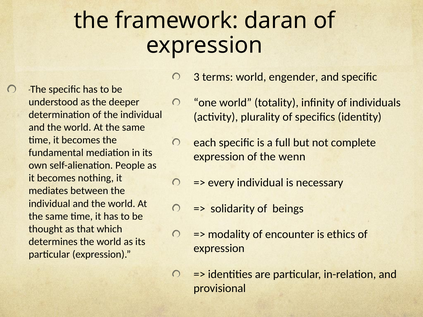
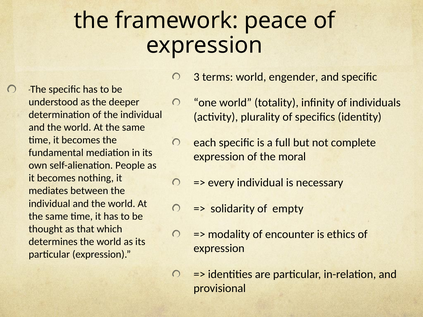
daran: daran -> peace
wenn: wenn -> moral
beings: beings -> empty
